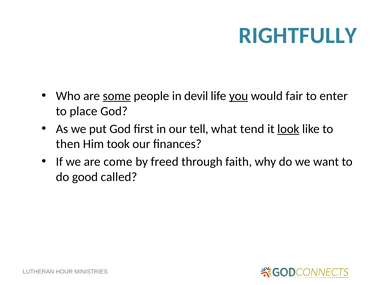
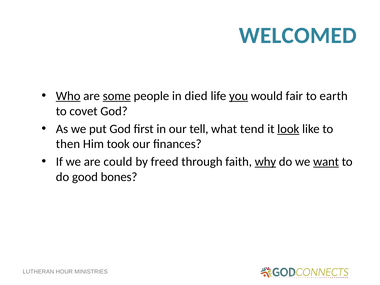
RIGHTFULLY: RIGHTFULLY -> WELCOMED
Who underline: none -> present
devil: devil -> died
enter: enter -> earth
place: place -> covet
come: come -> could
why underline: none -> present
want underline: none -> present
called: called -> bones
